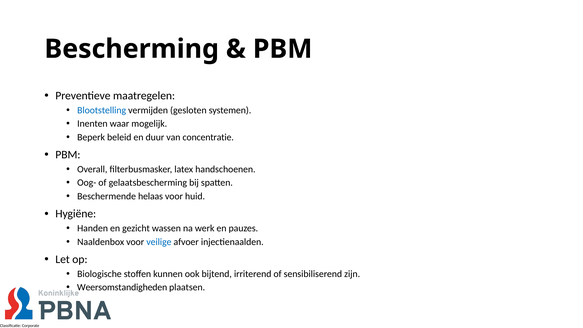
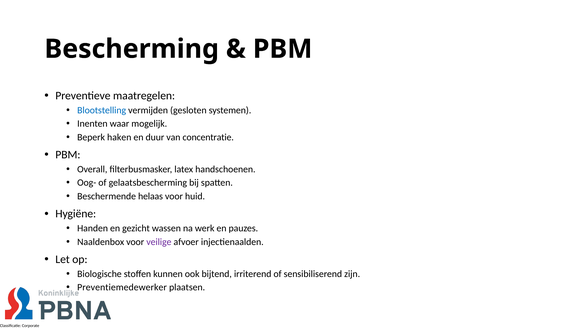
beleid: beleid -> haken
veilige colour: blue -> purple
Weersomstandigheden: Weersomstandigheden -> Preventiemedewerker
